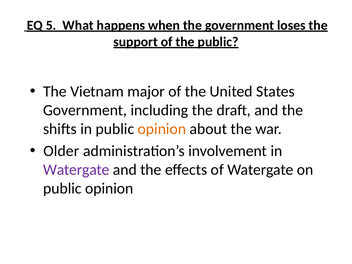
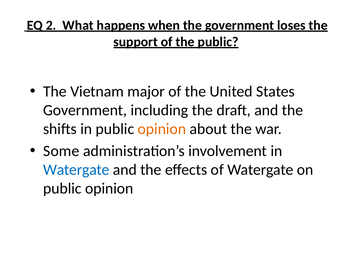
5: 5 -> 2
Older: Older -> Some
Watergate at (76, 170) colour: purple -> blue
